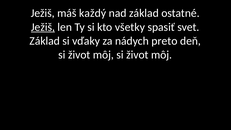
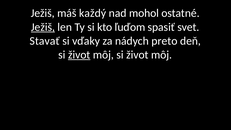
nad základ: základ -> mohol
všetky: všetky -> ľuďom
Základ at (45, 41): Základ -> Stavať
život at (79, 55) underline: none -> present
